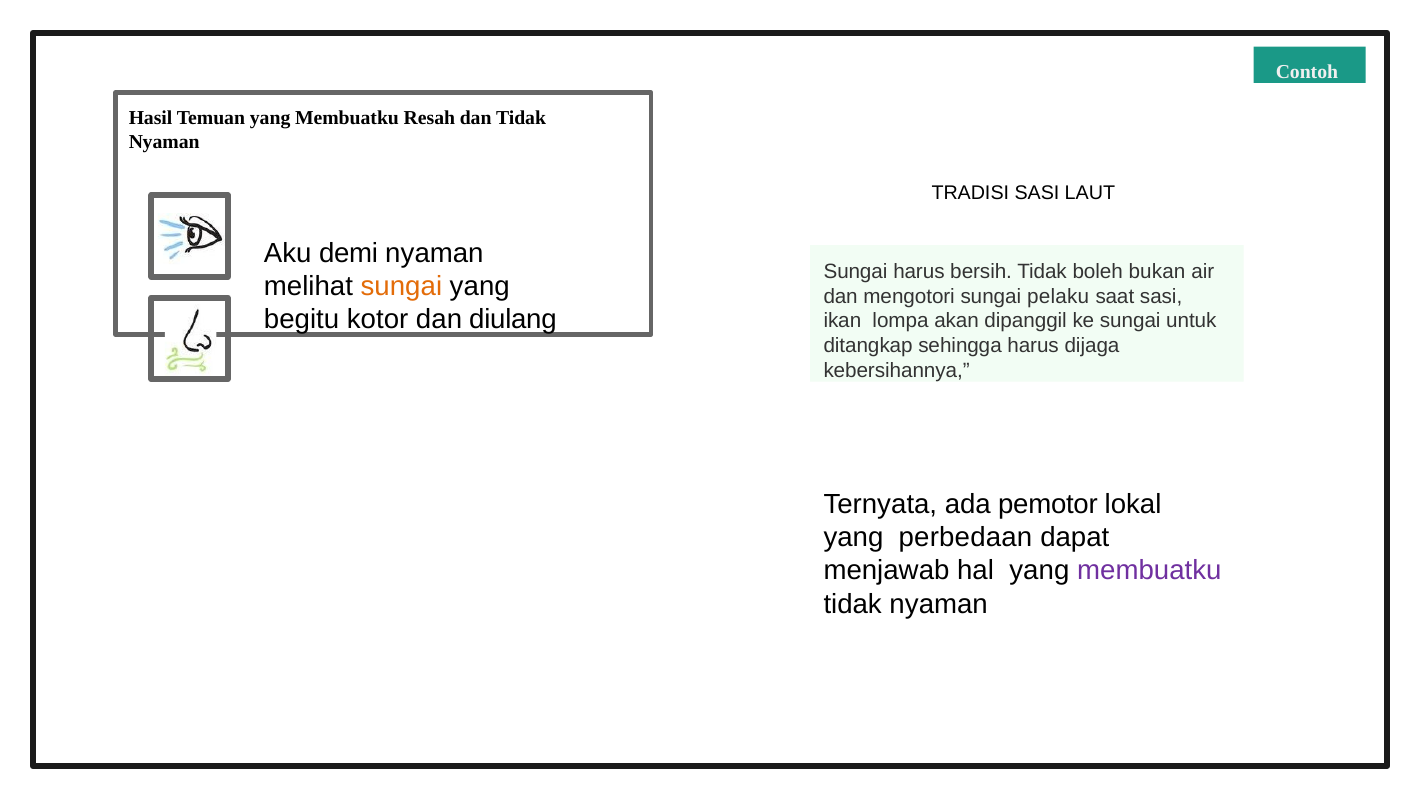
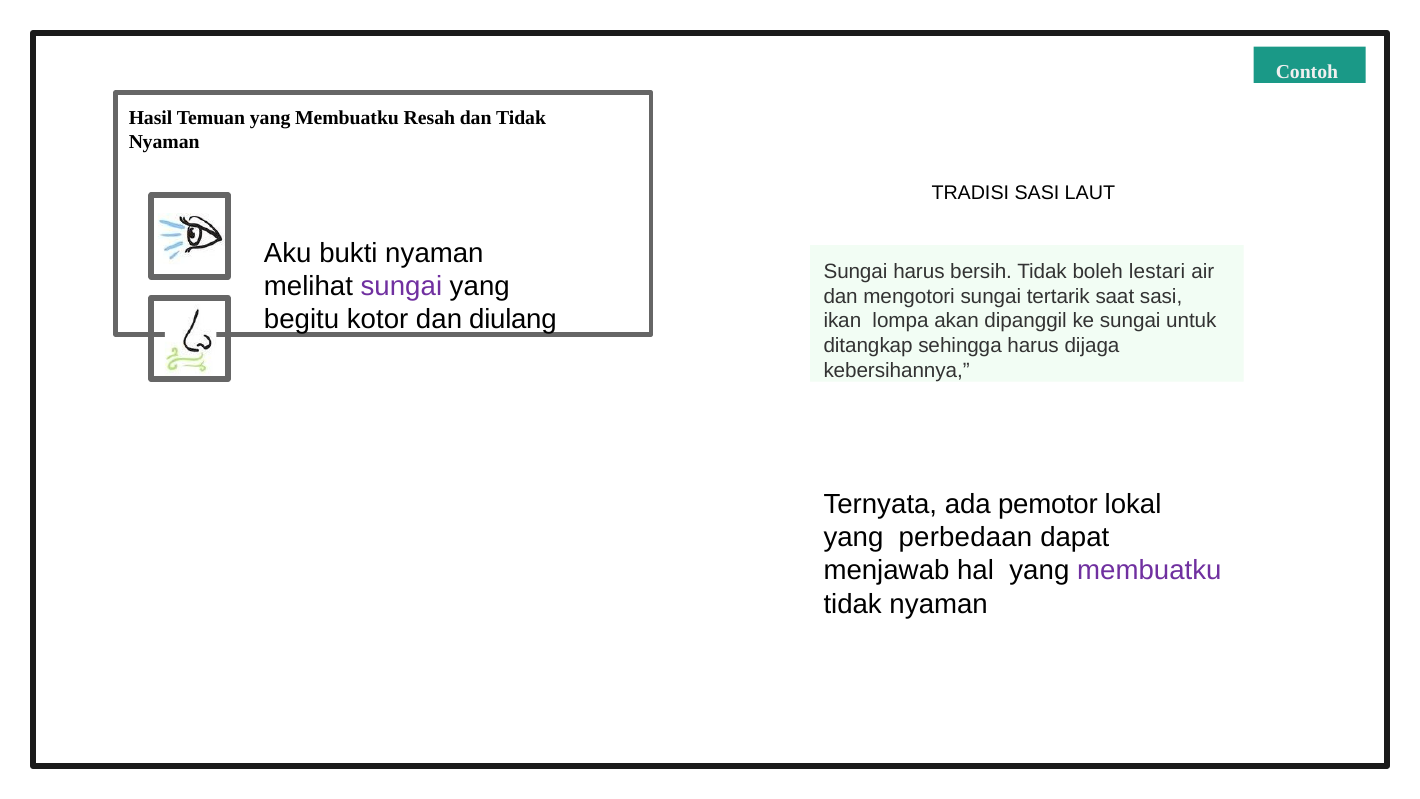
demi: demi -> bukti
bukan: bukan -> lestari
sungai at (401, 287) colour: orange -> purple
pelaku: pelaku -> tertarik
